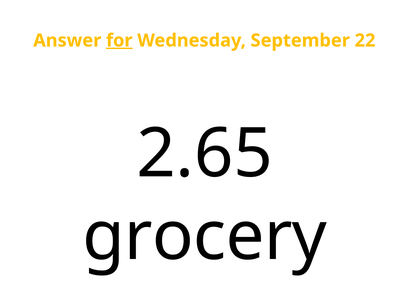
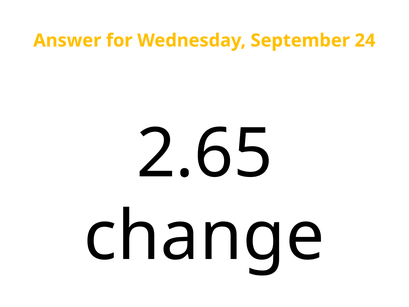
for underline: present -> none
22: 22 -> 24
grocery: grocery -> change
